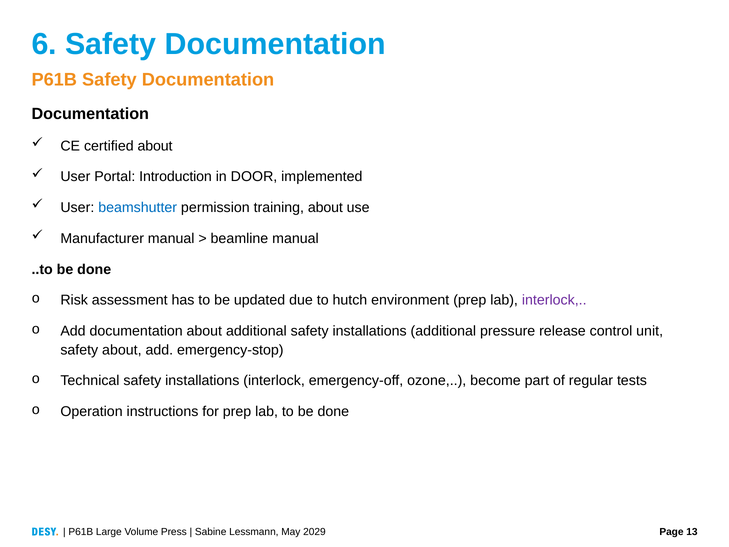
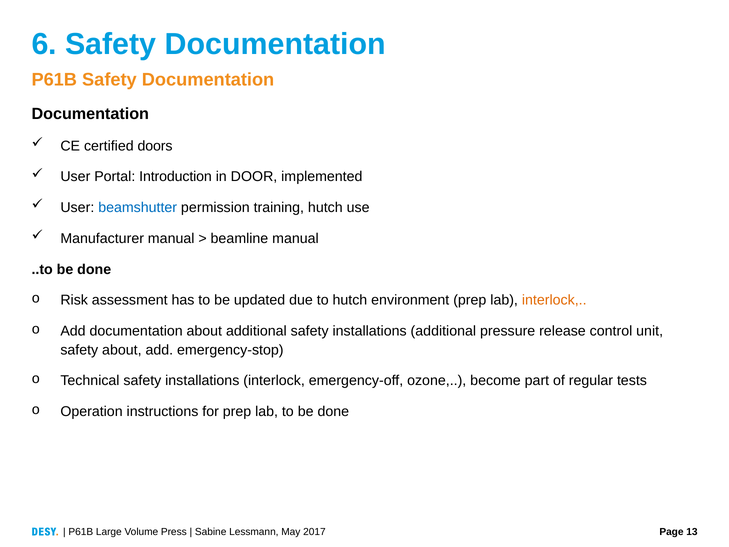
certified about: about -> doors
training about: about -> hutch
interlock at (554, 300) colour: purple -> orange
2029: 2029 -> 2017
